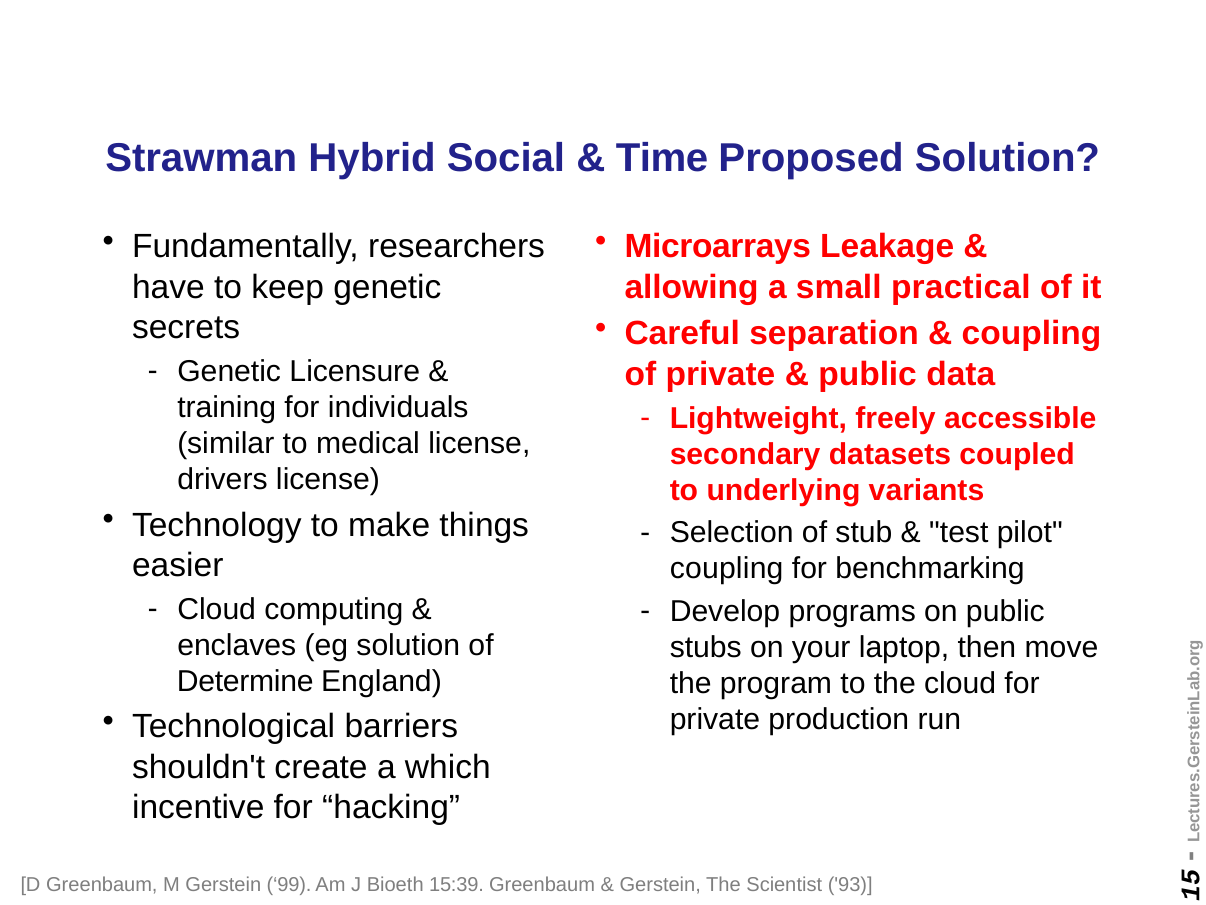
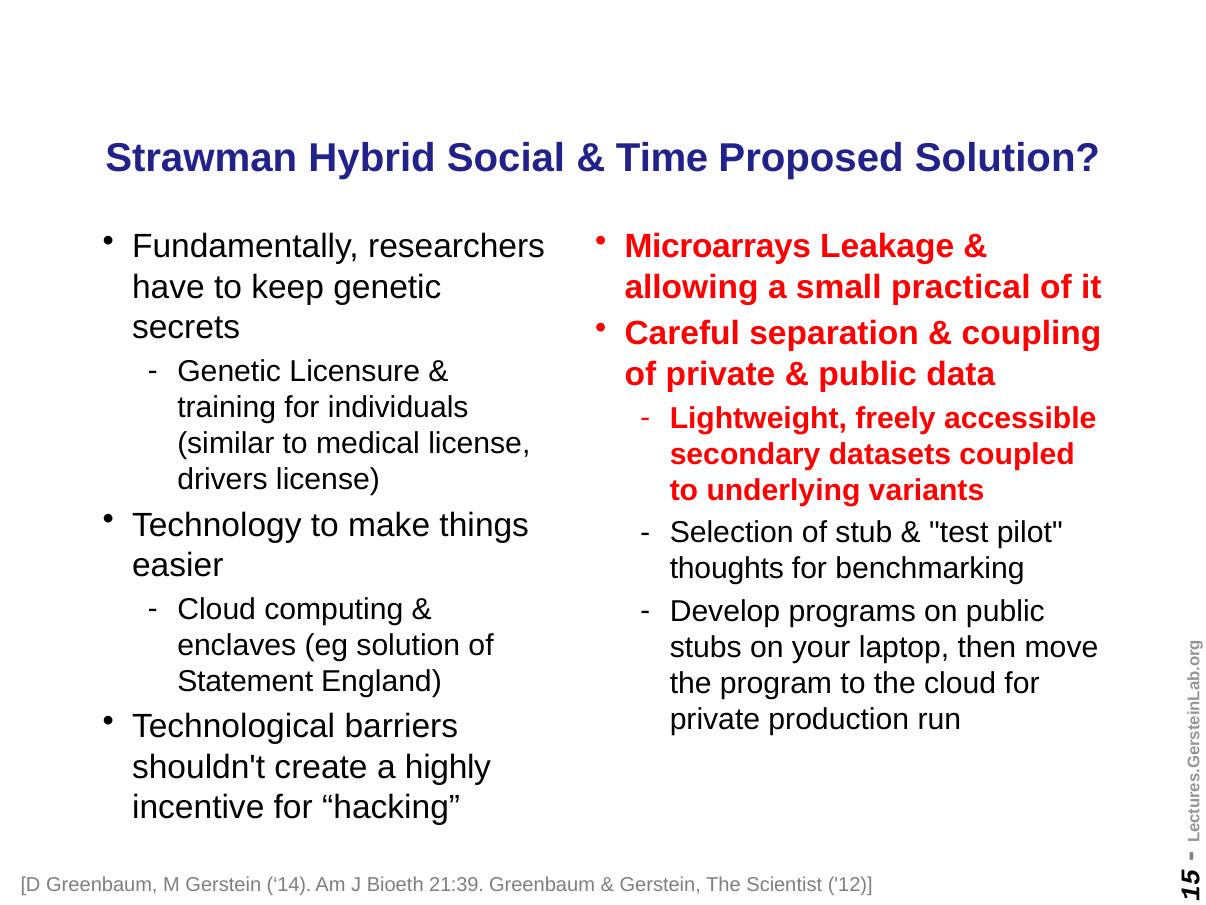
coupling at (727, 569): coupling -> thoughts
Determine: Determine -> Statement
which: which -> highly
99: 99 -> 14
15:39: 15:39 -> 21:39
93: 93 -> 12
